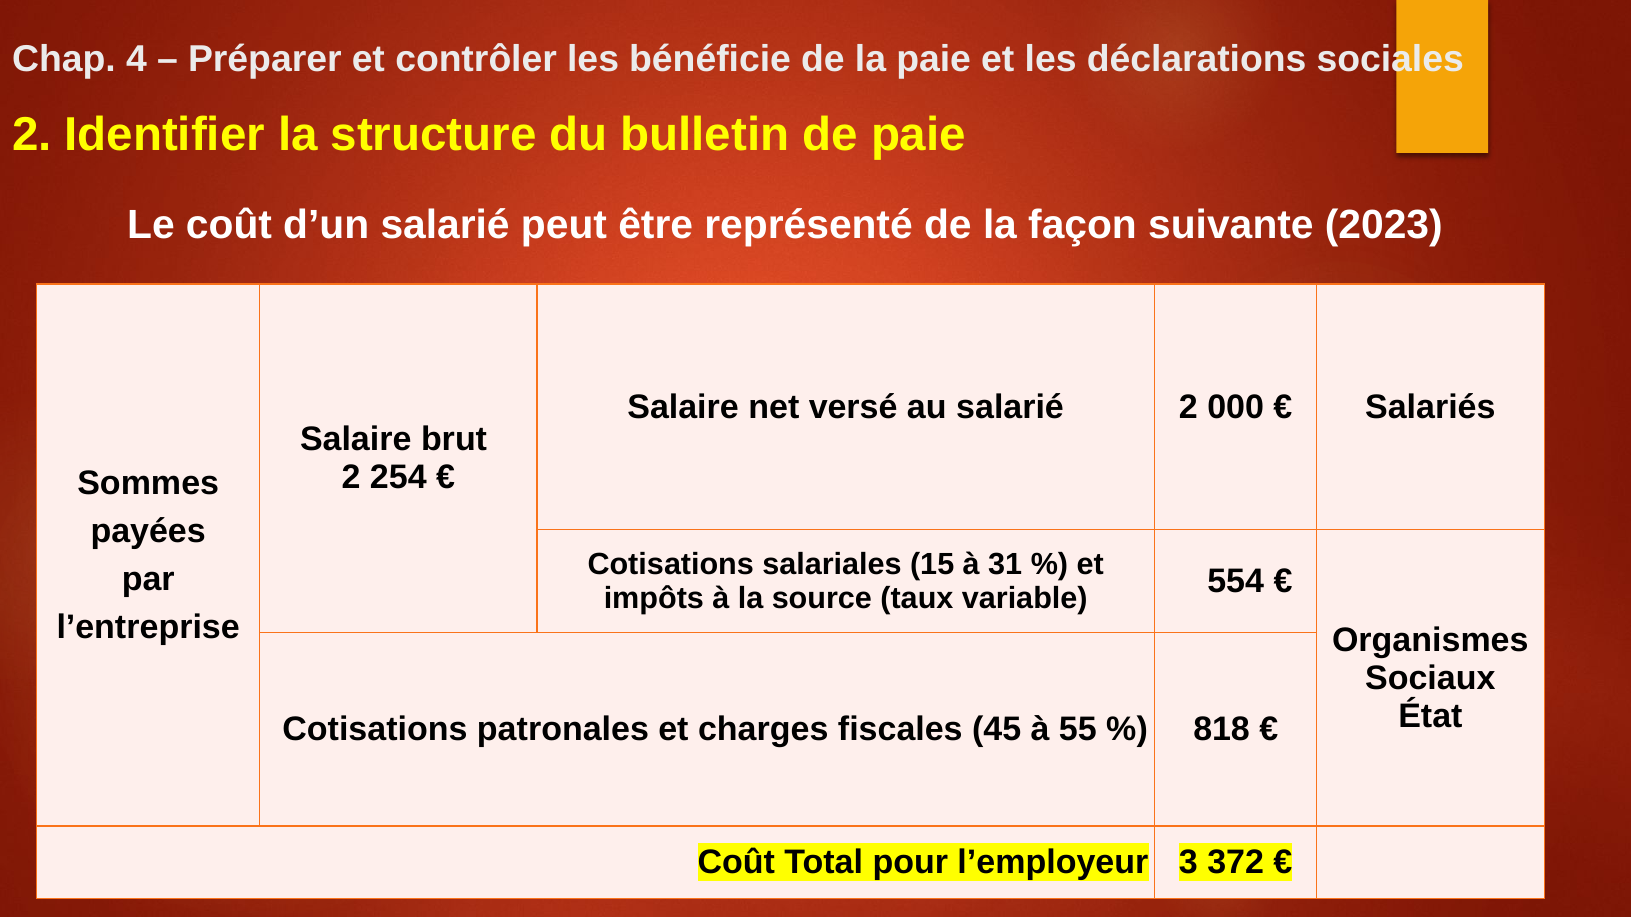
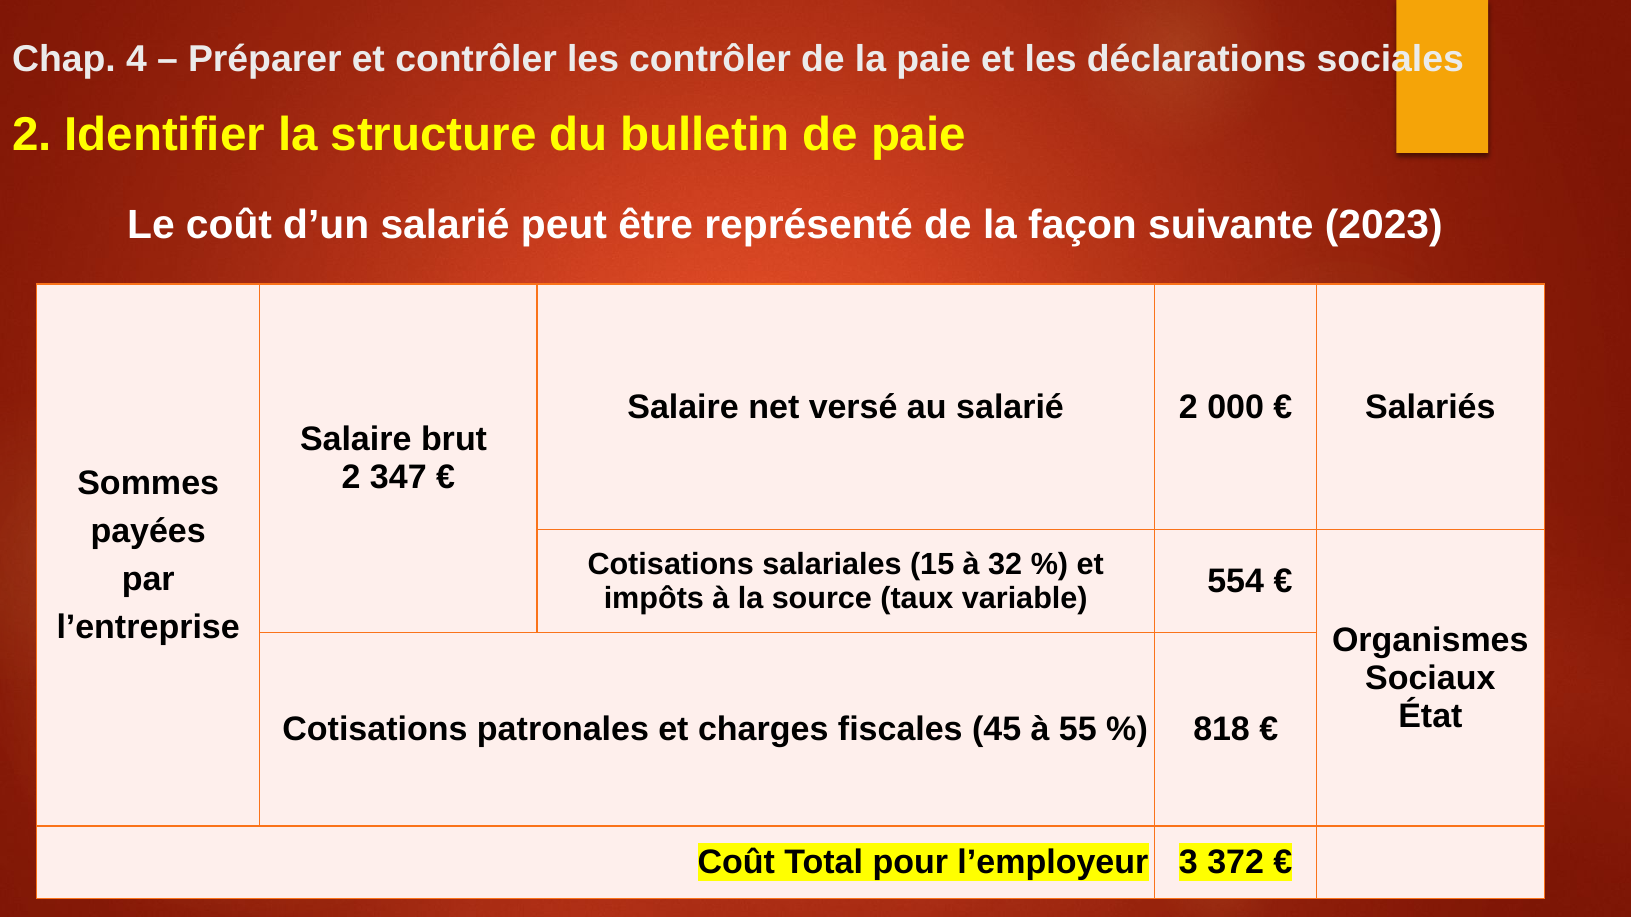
les bénéficie: bénéficie -> contrôler
254: 254 -> 347
31: 31 -> 32
